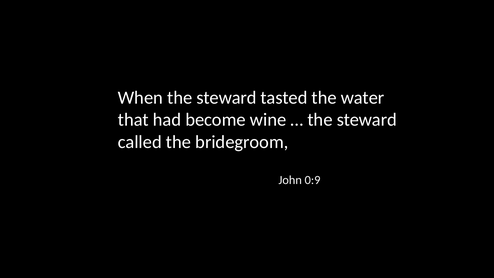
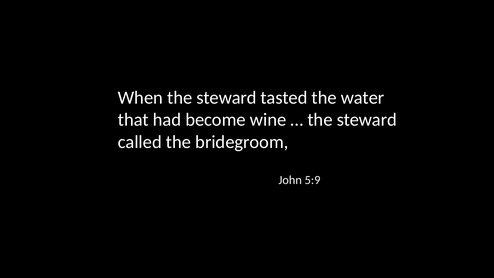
0:9: 0:9 -> 5:9
